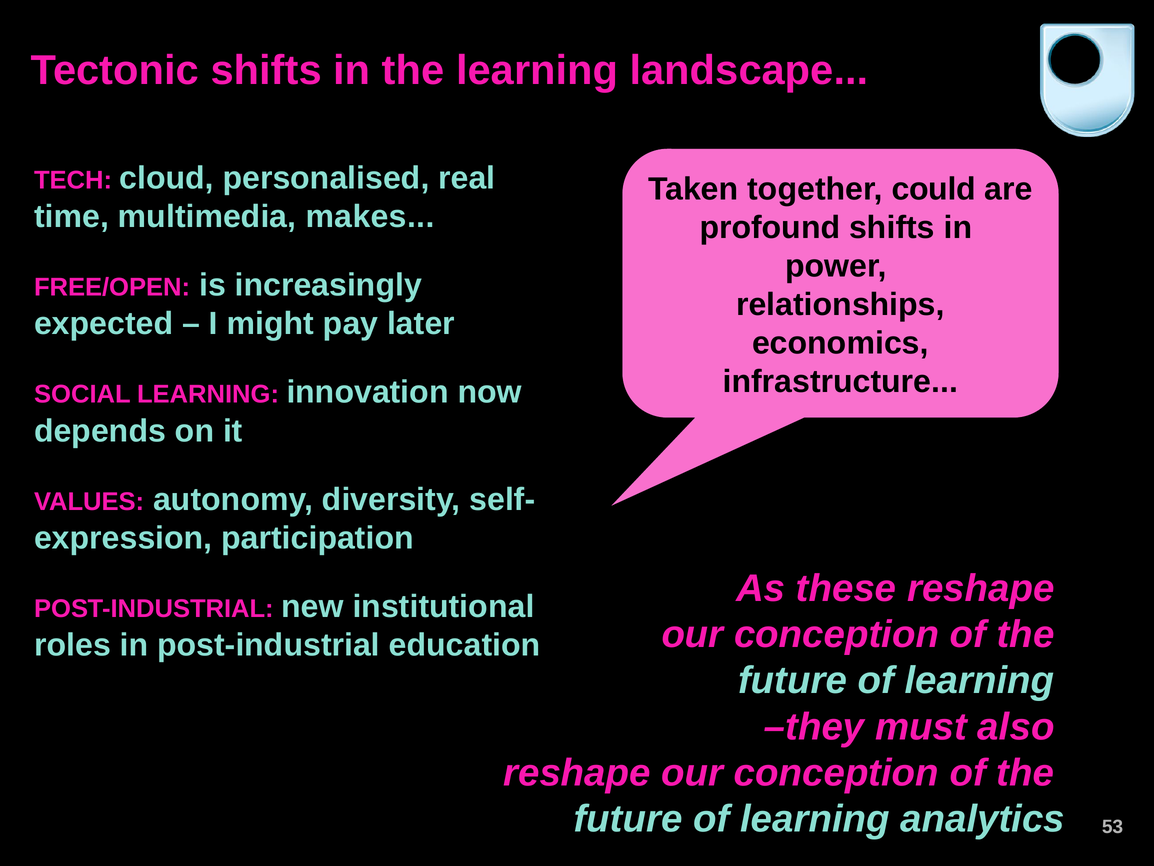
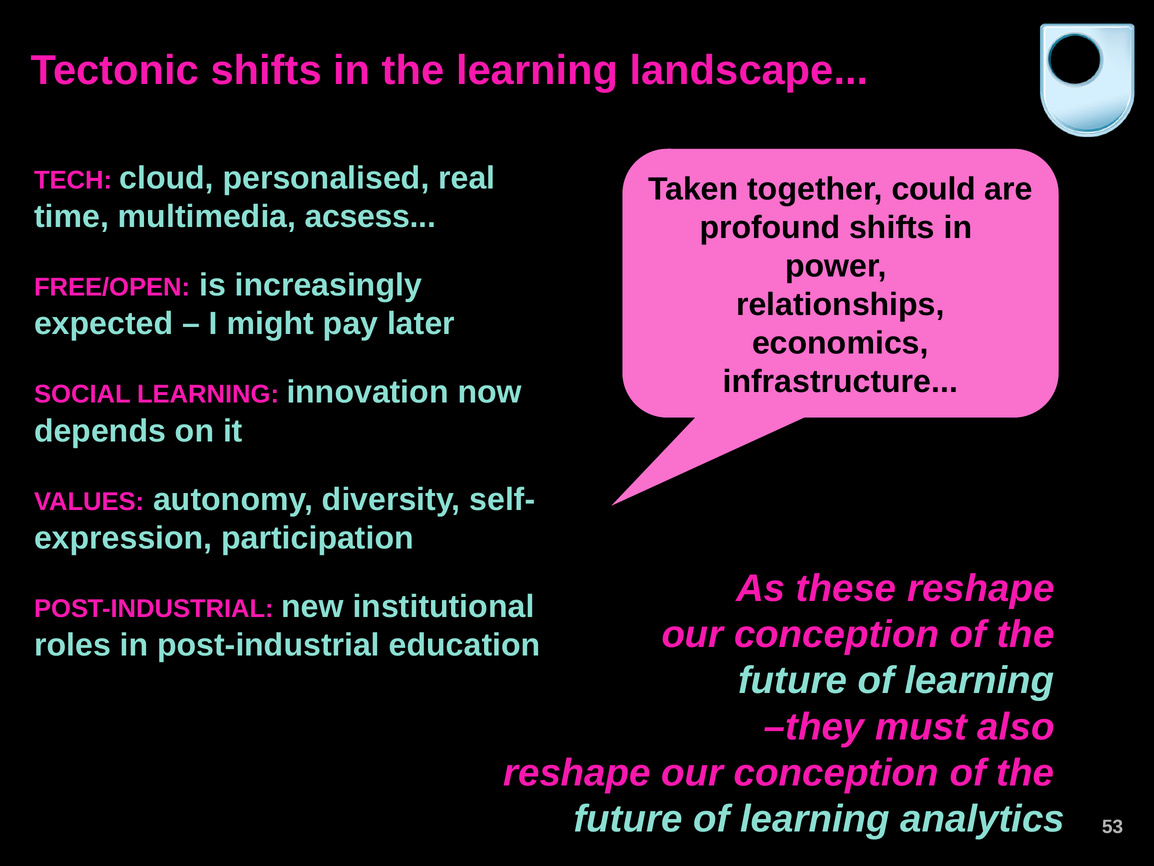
makes: makes -> acsess
